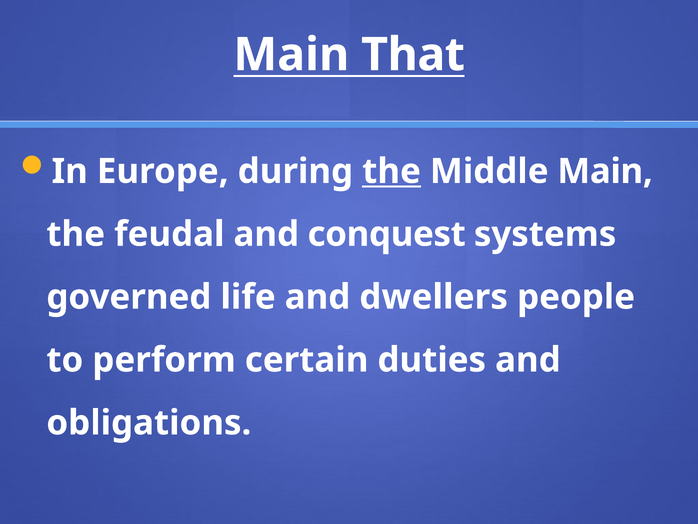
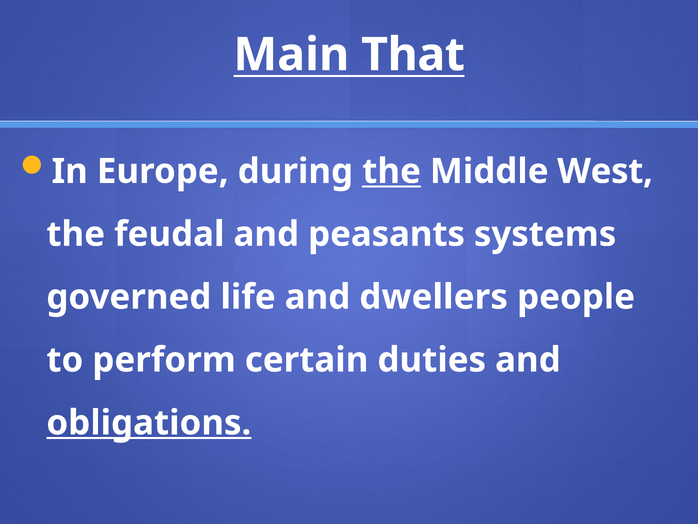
Middle Main: Main -> West
conquest: conquest -> peasants
obligations underline: none -> present
